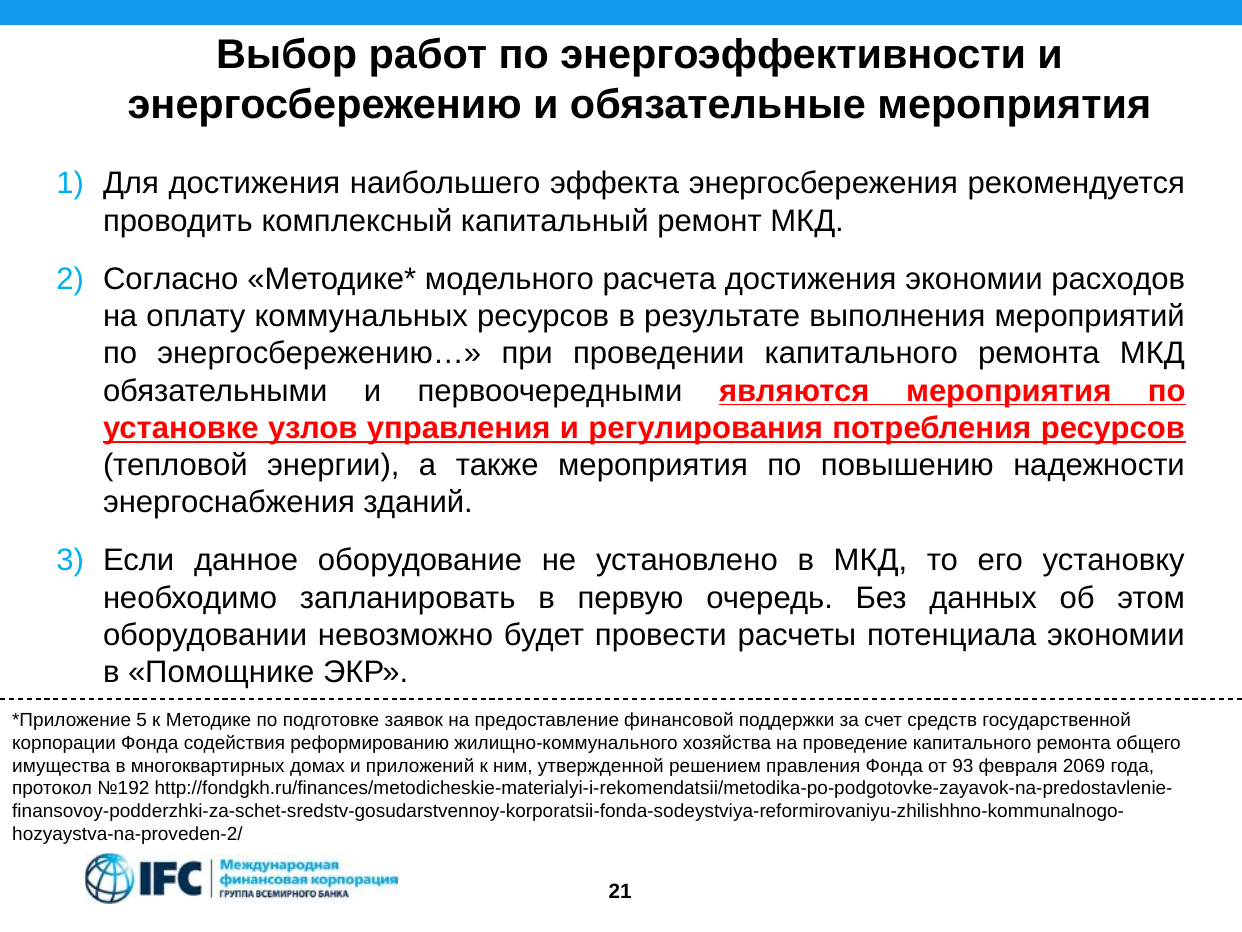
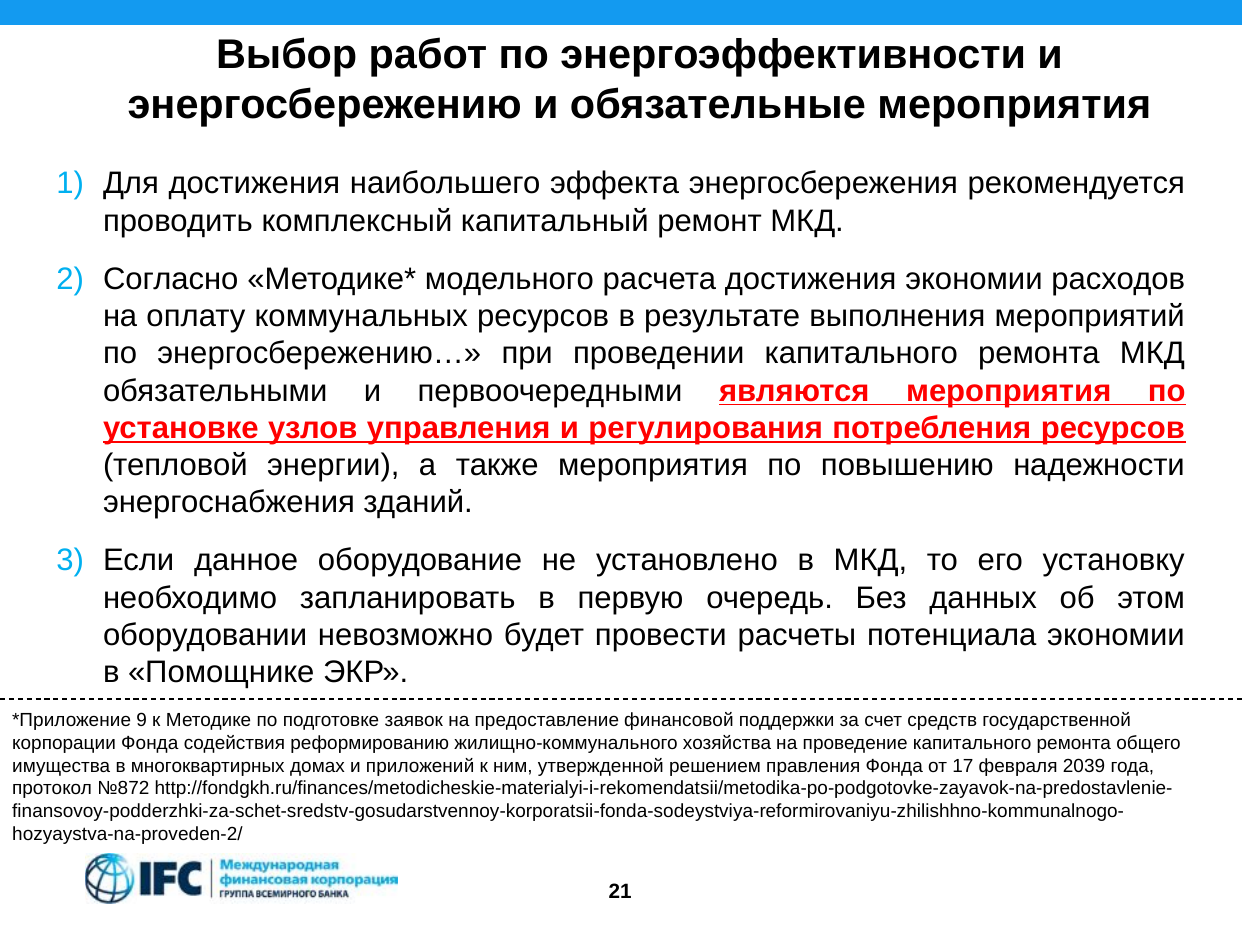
5: 5 -> 9
93: 93 -> 17
2069: 2069 -> 2039
№192: №192 -> №872
